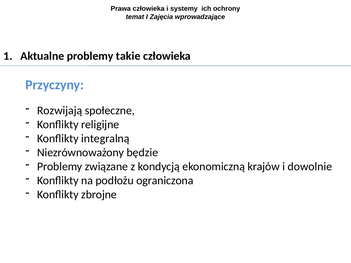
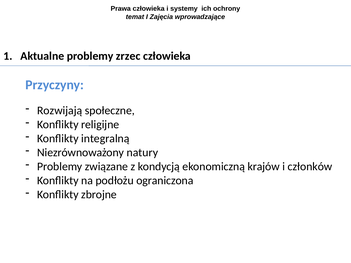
takie: takie -> zrzec
będzie: będzie -> natury
dowolnie: dowolnie -> członków
